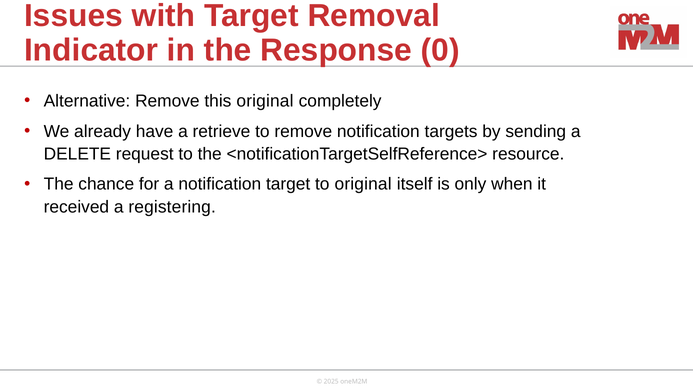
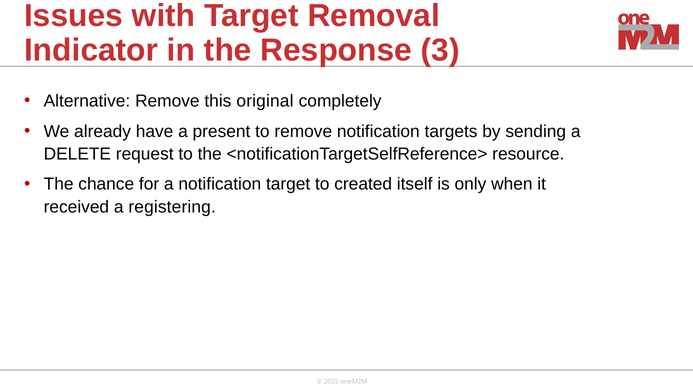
0: 0 -> 3
retrieve: retrieve -> present
to original: original -> created
